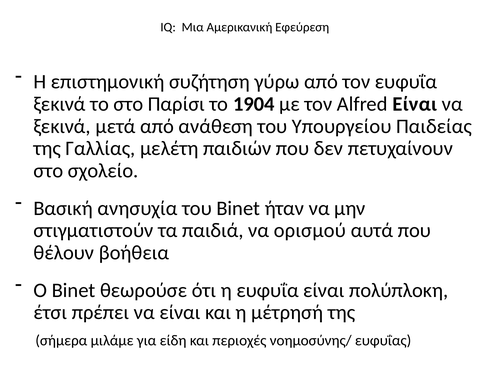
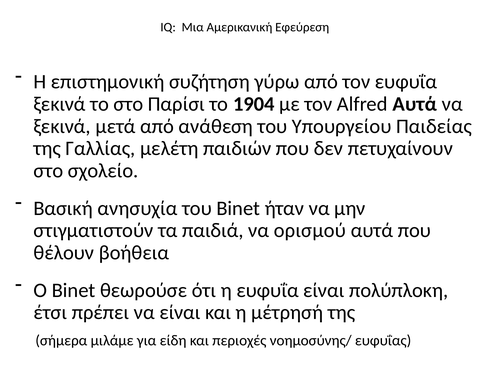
Alfred Είναι: Είναι -> Αυτά
